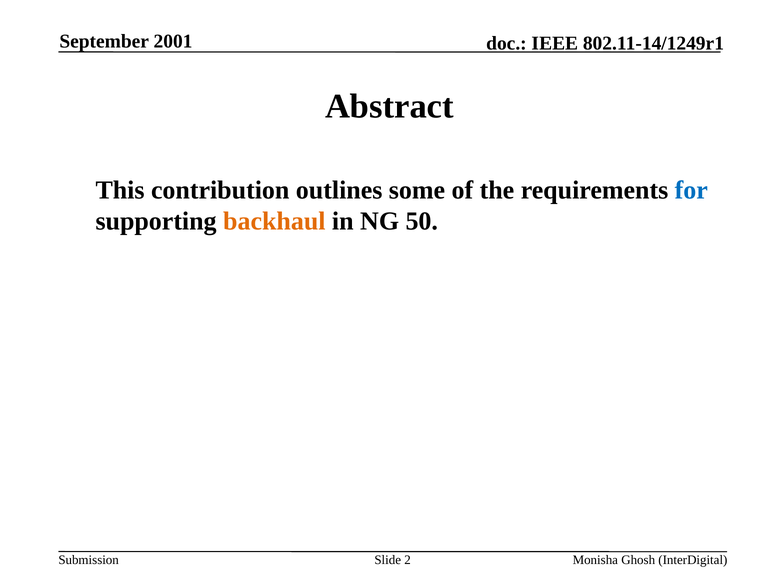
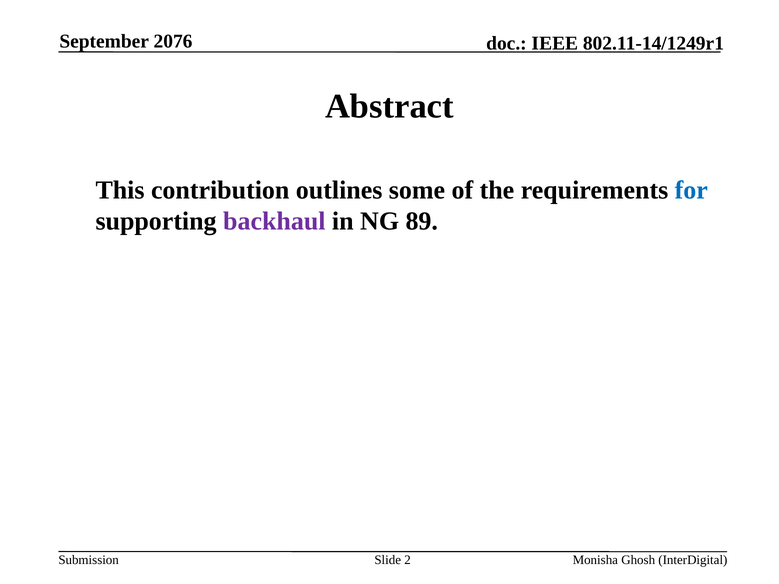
2001: 2001 -> 2076
backhaul colour: orange -> purple
50: 50 -> 89
